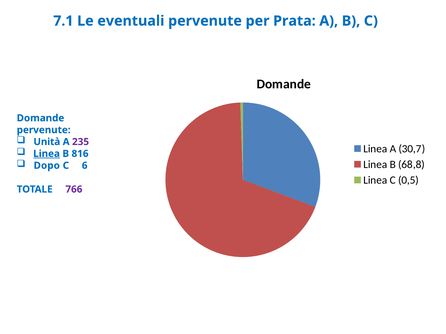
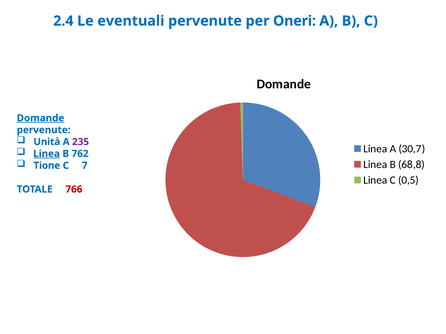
7.1: 7.1 -> 2.4
Prata: Prata -> Oneri
Domande at (40, 118) underline: none -> present
816: 816 -> 762
Dopo: Dopo -> Tione
6: 6 -> 7
766 colour: purple -> red
